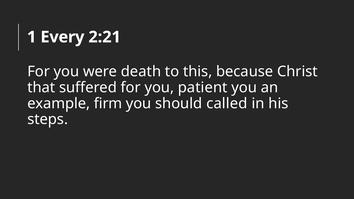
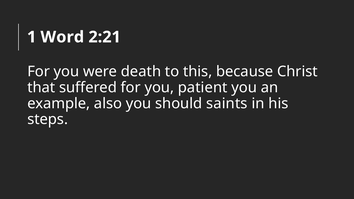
Every: Every -> Word
firm: firm -> also
called: called -> saints
